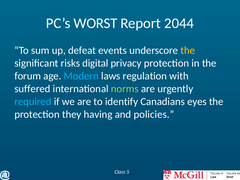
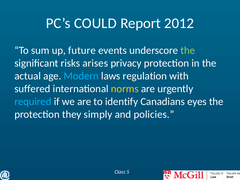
WORST: WORST -> COULD
2044: 2044 -> 2012
defeat: defeat -> future
the at (188, 50) colour: yellow -> light green
digital: digital -> arises
forum: forum -> actual
norms colour: light green -> yellow
having: having -> simply
